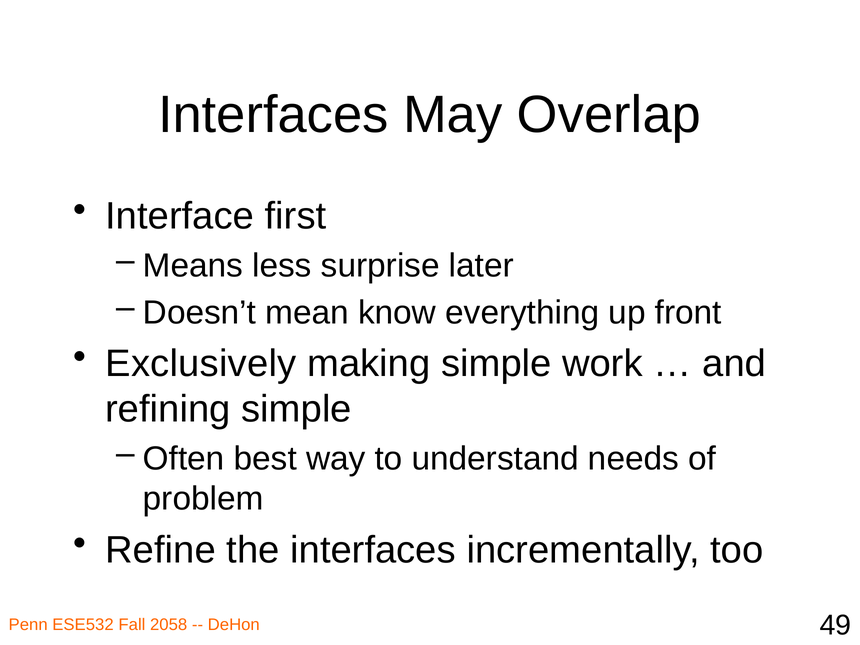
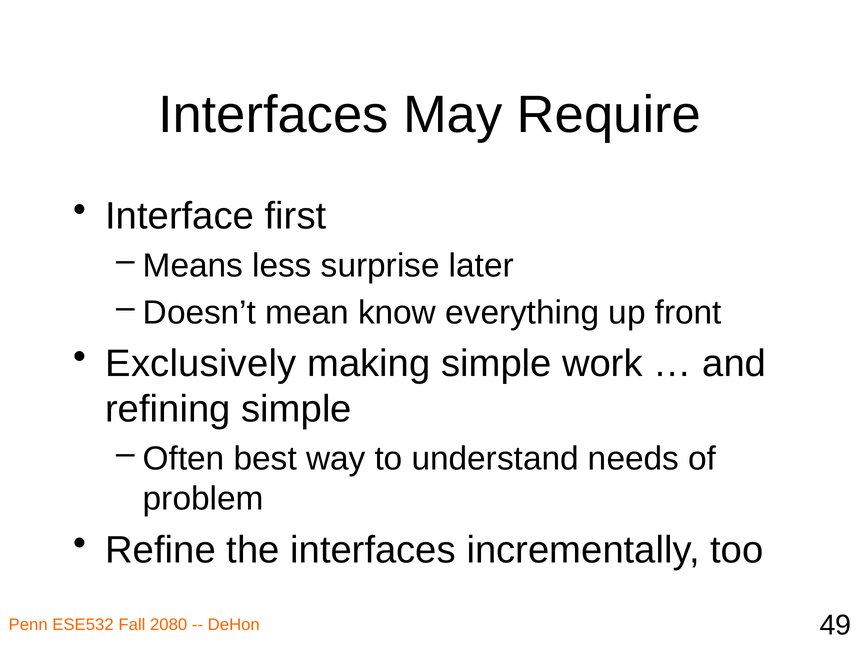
Overlap: Overlap -> Require
2058: 2058 -> 2080
